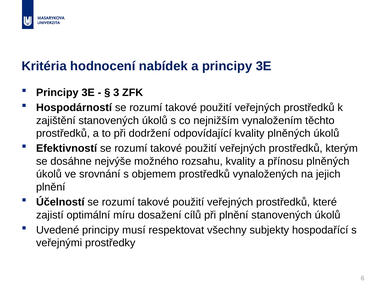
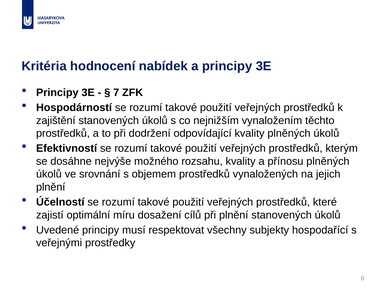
3: 3 -> 7
